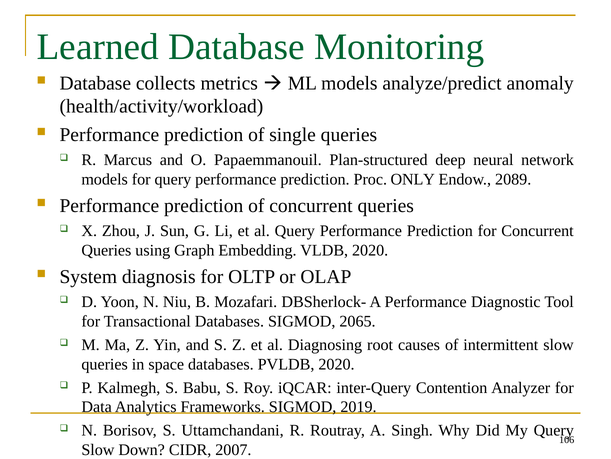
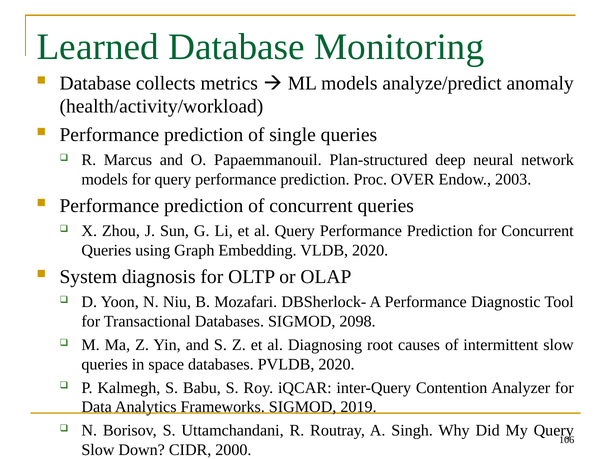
ONLY: ONLY -> OVER
2089: 2089 -> 2003
2065: 2065 -> 2098
2007: 2007 -> 2000
